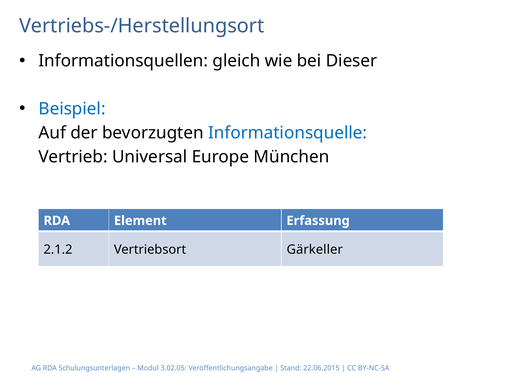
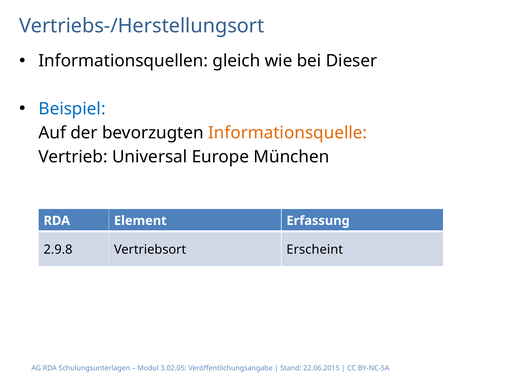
Informationsquelle colour: blue -> orange
2.1.2: 2.1.2 -> 2.9.8
Gärkeller: Gärkeller -> Erscheint
